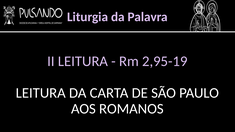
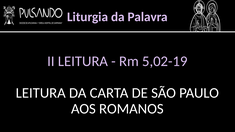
2,95-19: 2,95-19 -> 5,02-19
